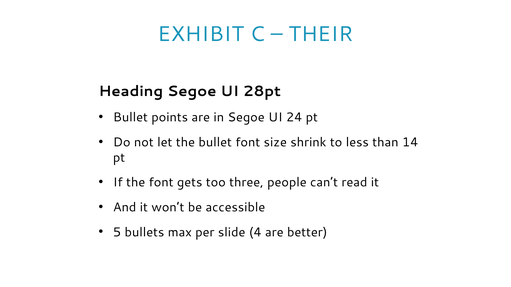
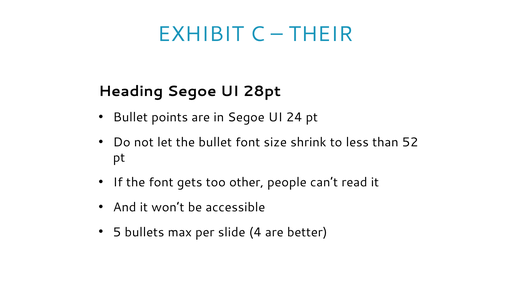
14: 14 -> 52
three: three -> other
